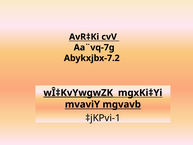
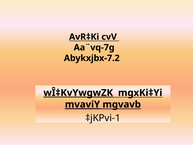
mvaviY underline: none -> present
